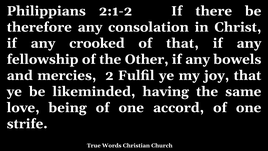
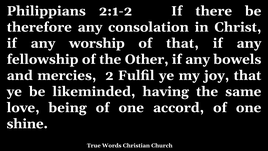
crooked: crooked -> worship
strife: strife -> shine
